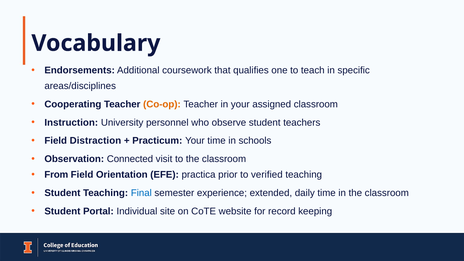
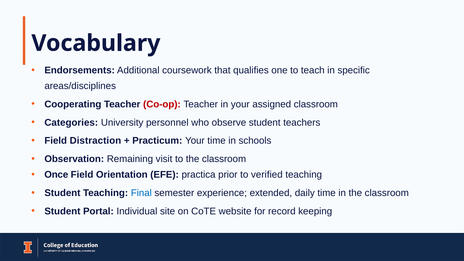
Co-op colour: orange -> red
Instruction: Instruction -> Categories
Connected: Connected -> Remaining
From: From -> Once
